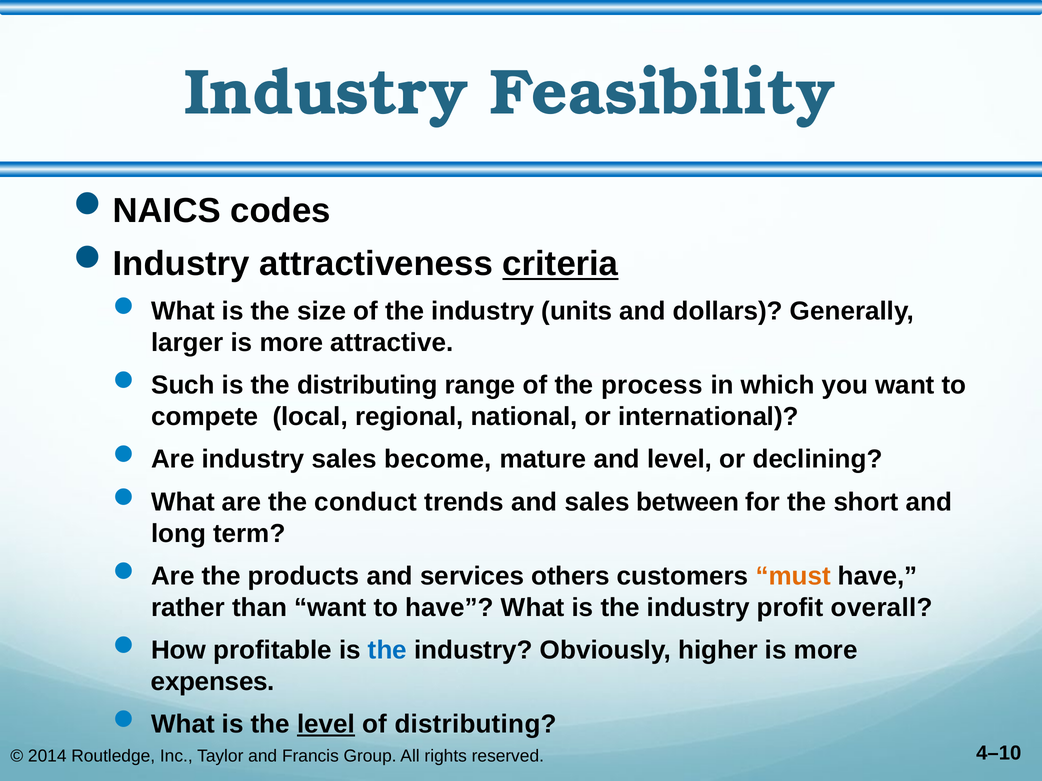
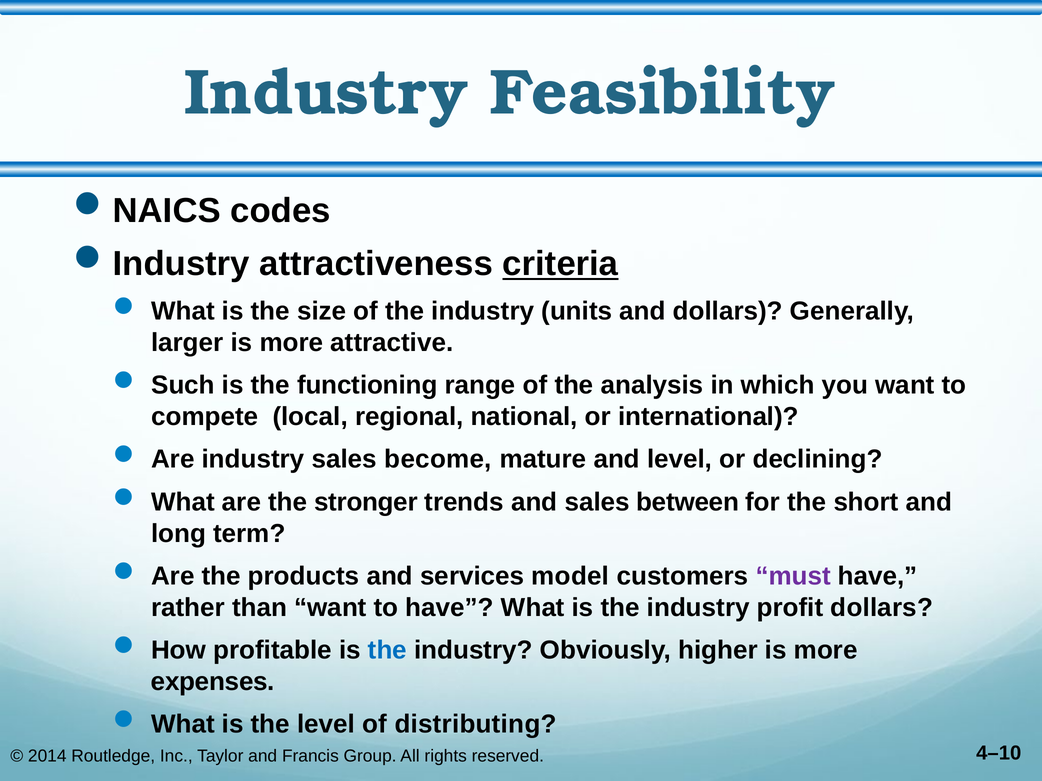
the distributing: distributing -> functioning
process: process -> analysis
conduct: conduct -> stronger
others: others -> model
must colour: orange -> purple
profit overall: overall -> dollars
level at (326, 725) underline: present -> none
